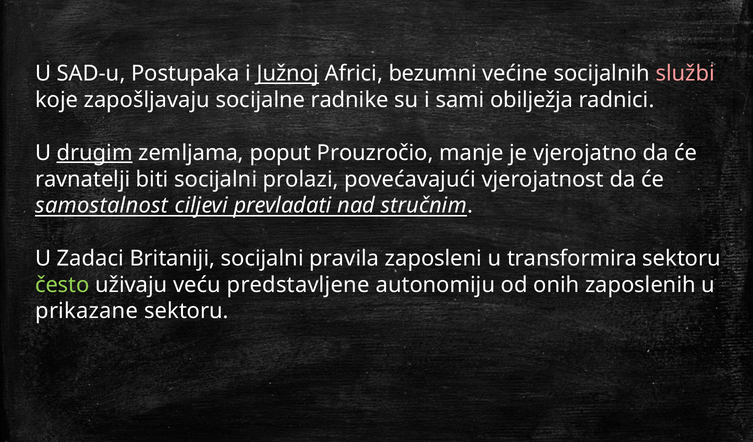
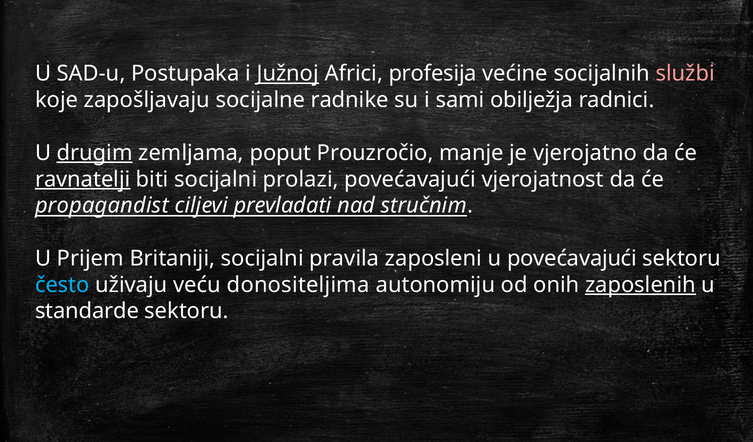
bezumni: bezumni -> profesija
ravnatelji underline: none -> present
samostalnost: samostalnost -> propagandist
Zadaci: Zadaci -> Prijem
u transformira: transformira -> povećavajući
često colour: light green -> light blue
predstavljene: predstavljene -> donositeljima
zaposlenih underline: none -> present
prikazane: prikazane -> standarde
